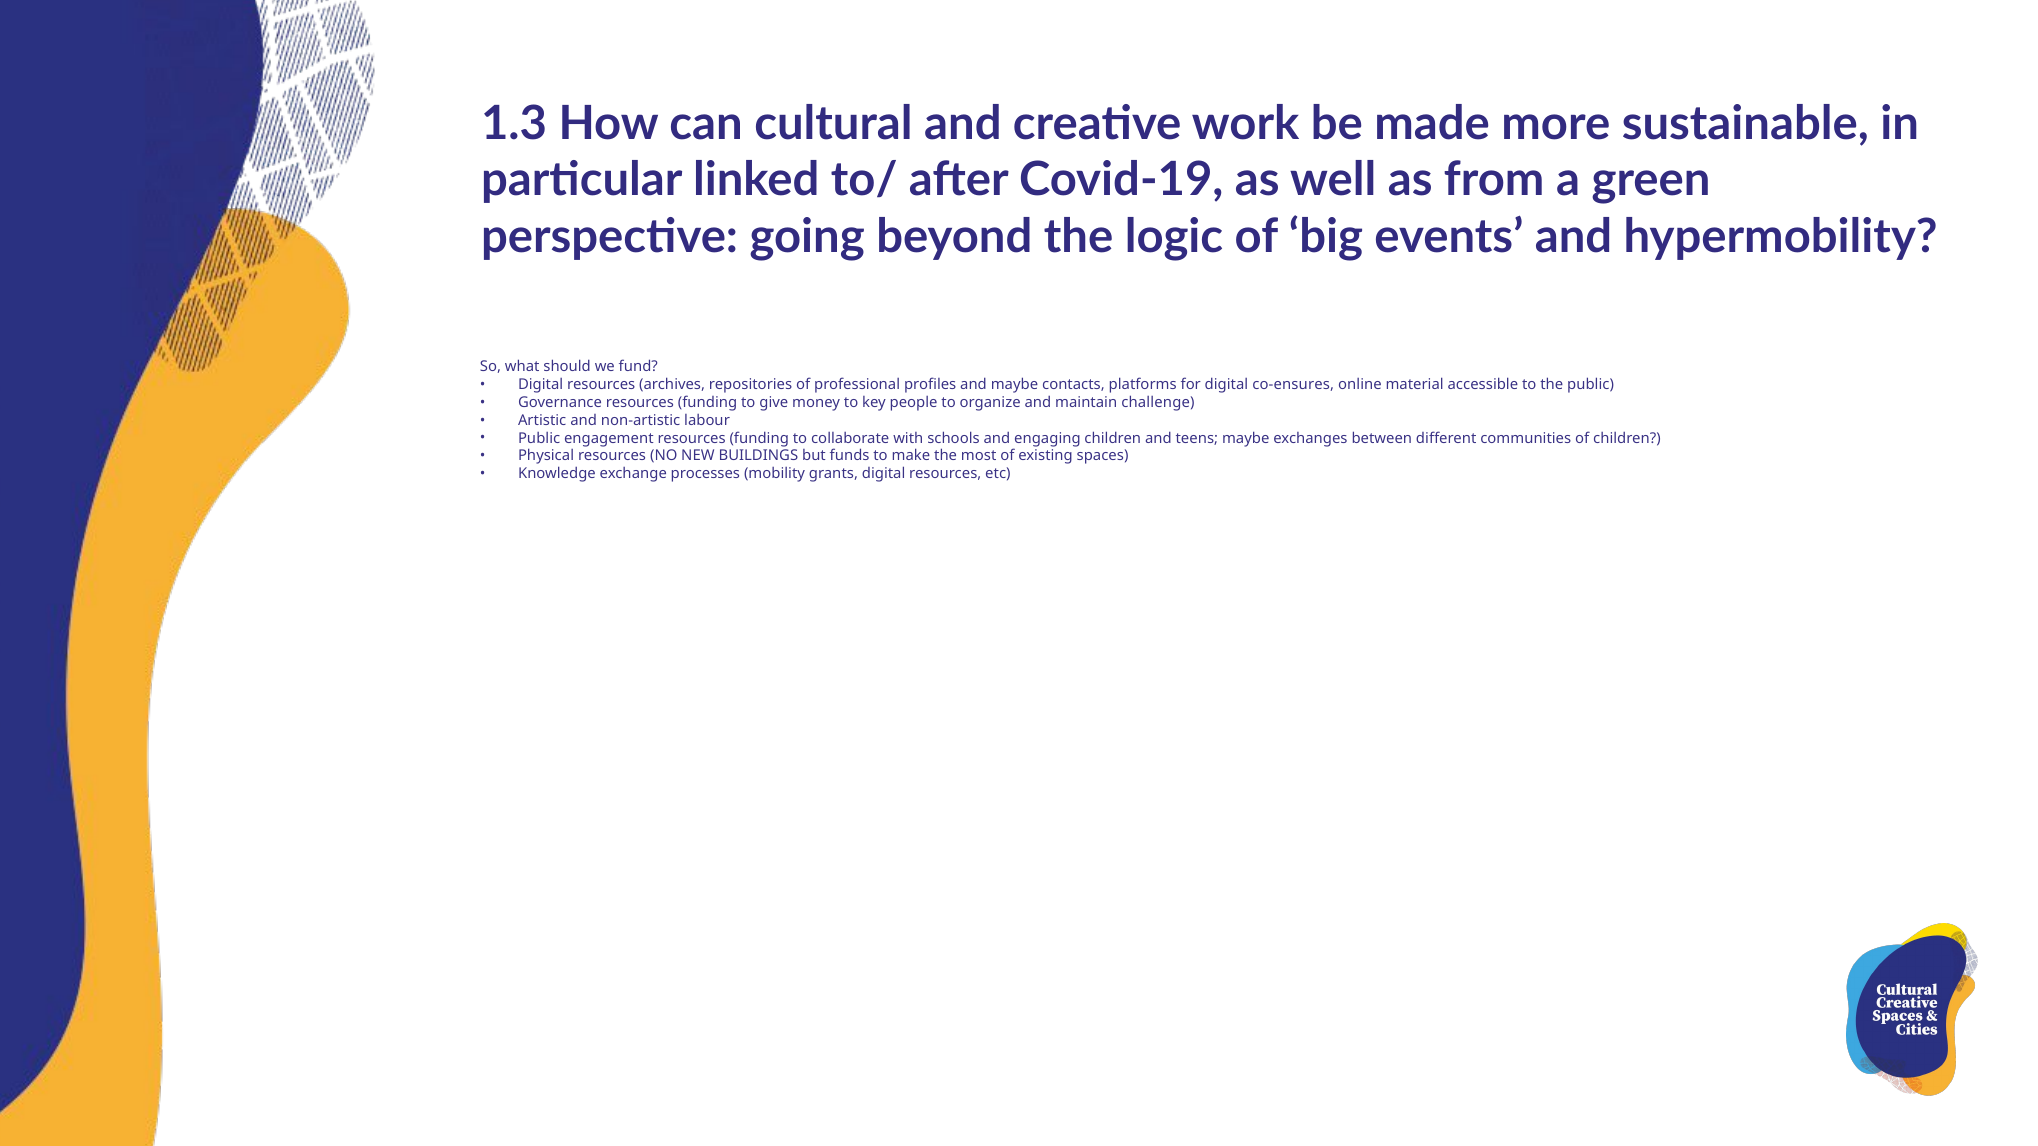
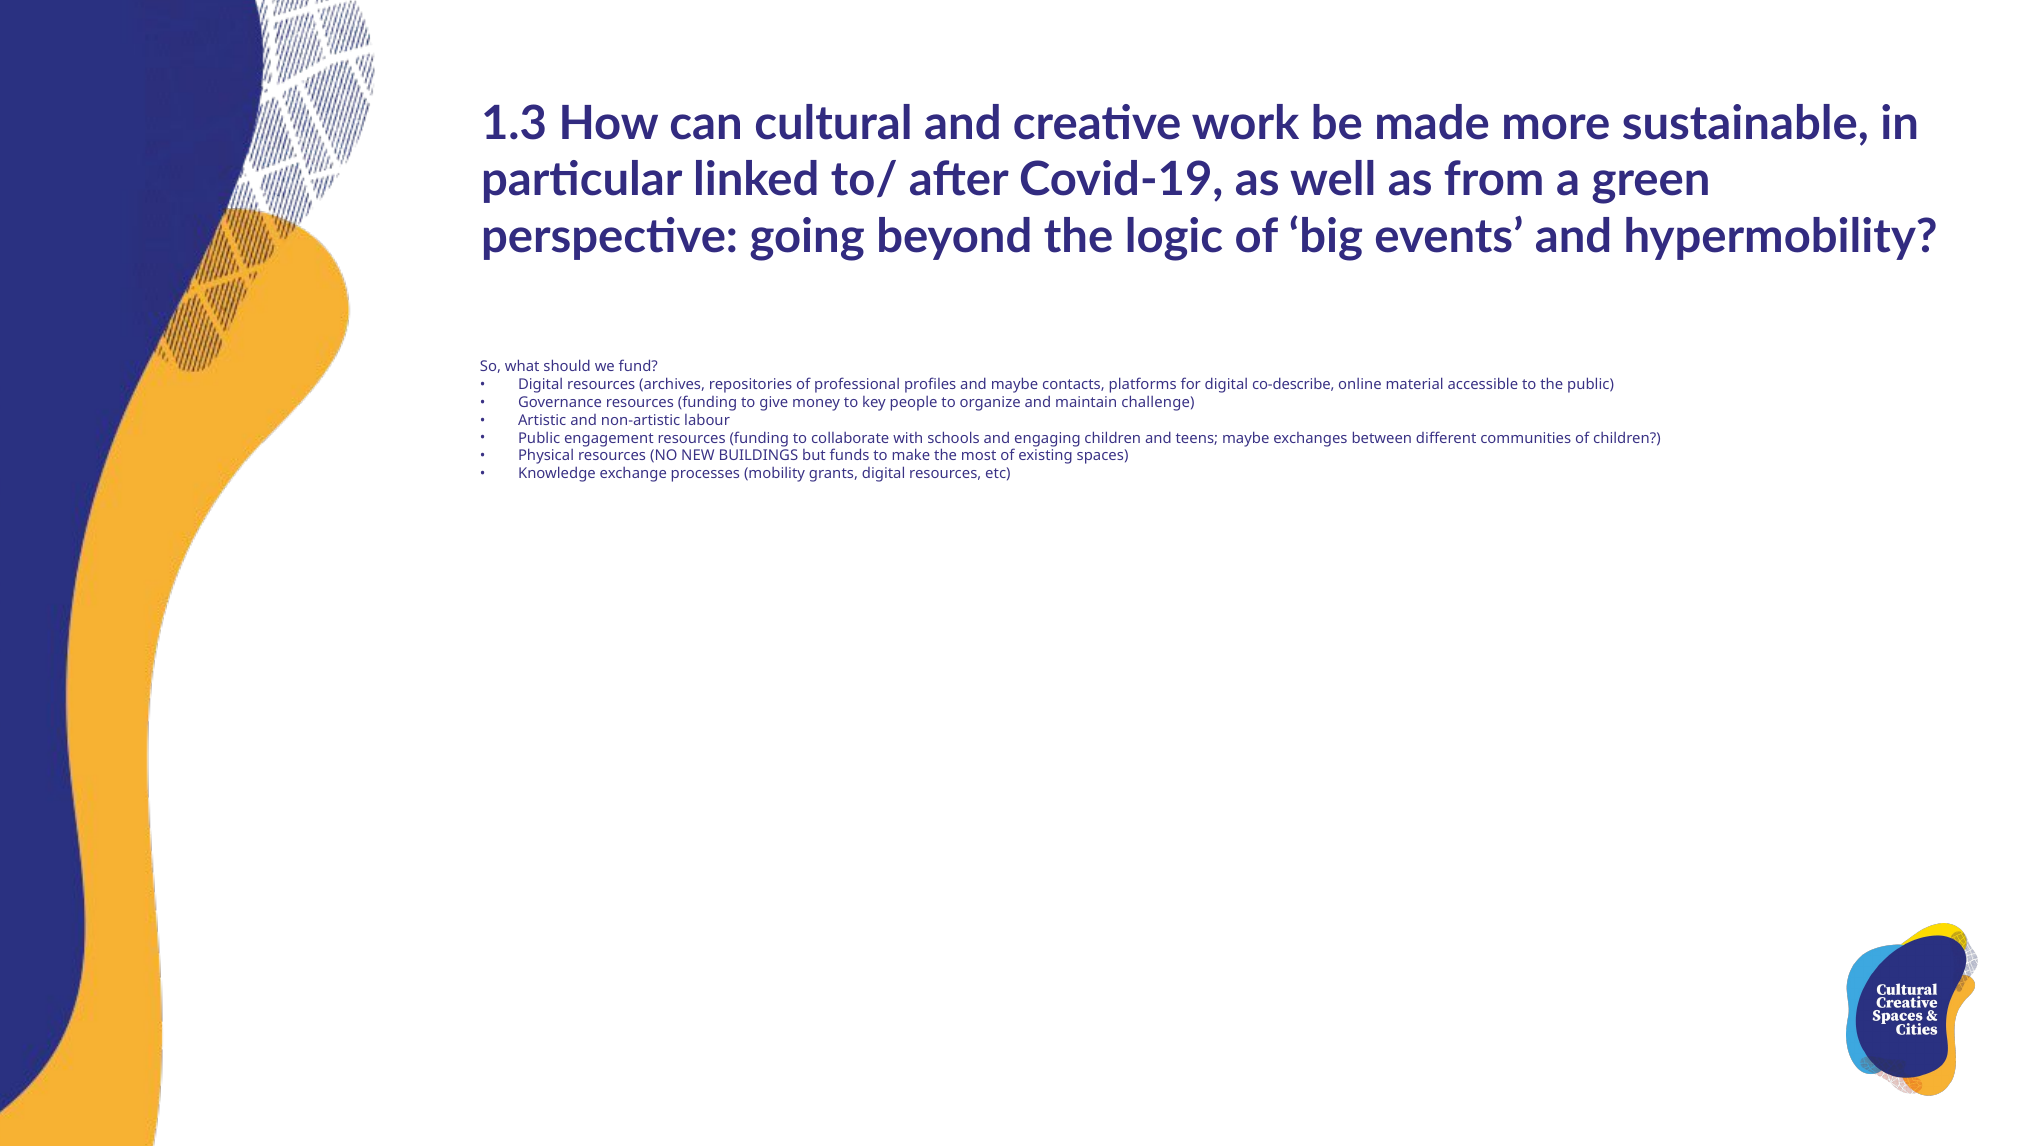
co-ensures: co-ensures -> co-describe
